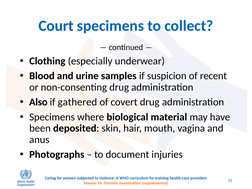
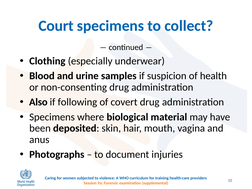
recent: recent -> health
gathered: gathered -> following
